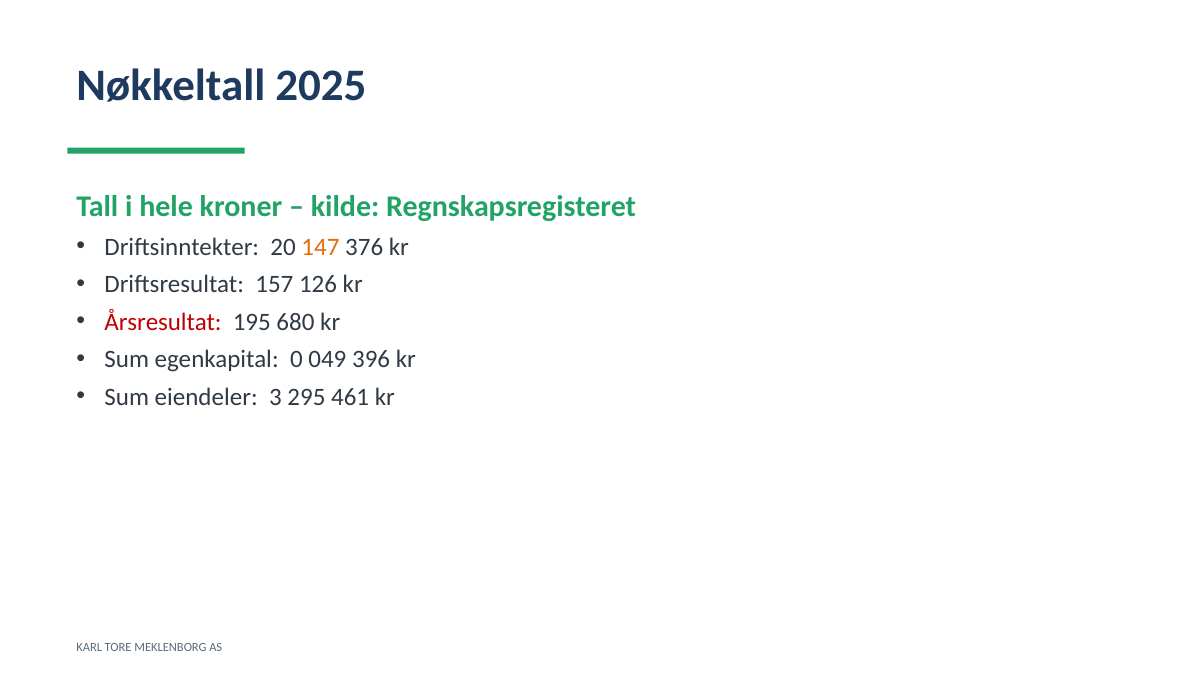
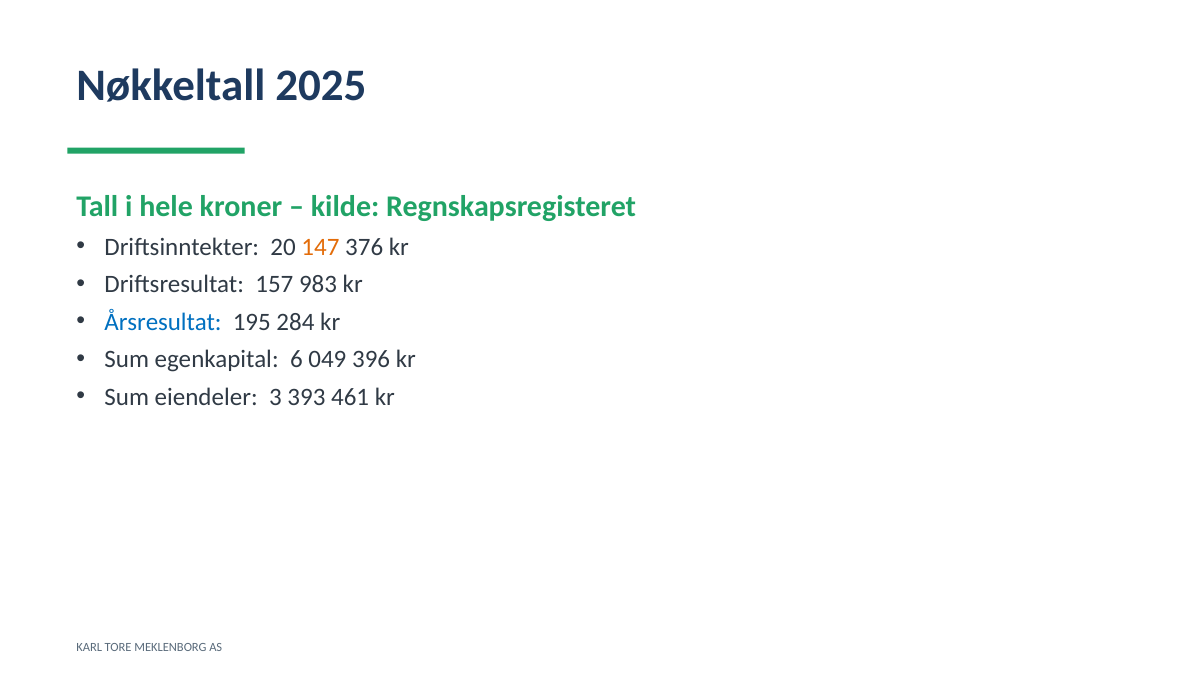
126: 126 -> 983
Årsresultat colour: red -> blue
680: 680 -> 284
0: 0 -> 6
295: 295 -> 393
